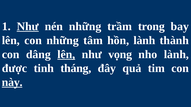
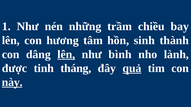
Như at (28, 27) underline: present -> none
trong: trong -> chiều
con những: những -> hương
hồn lành: lành -> sinh
vọng: vọng -> bình
quả underline: none -> present
